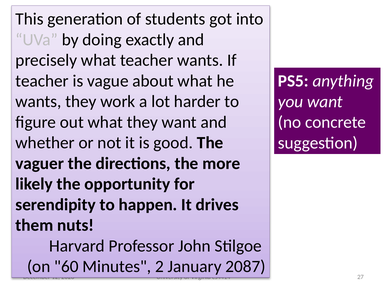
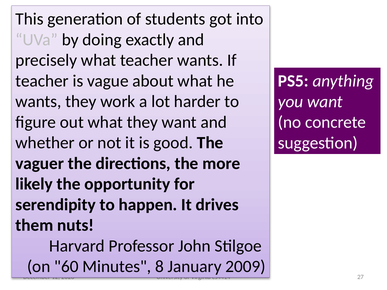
2: 2 -> 8
2087: 2087 -> 2009
